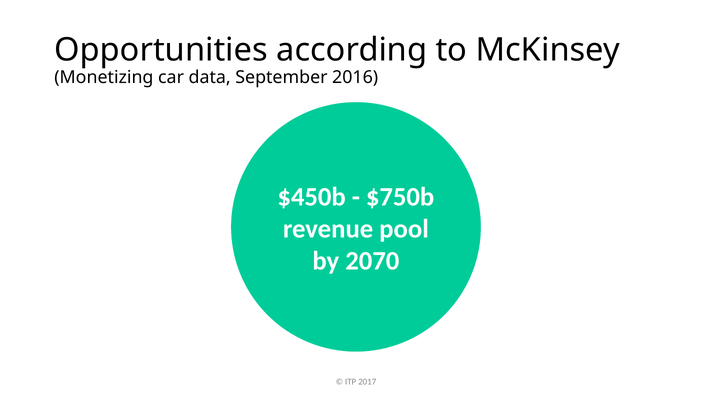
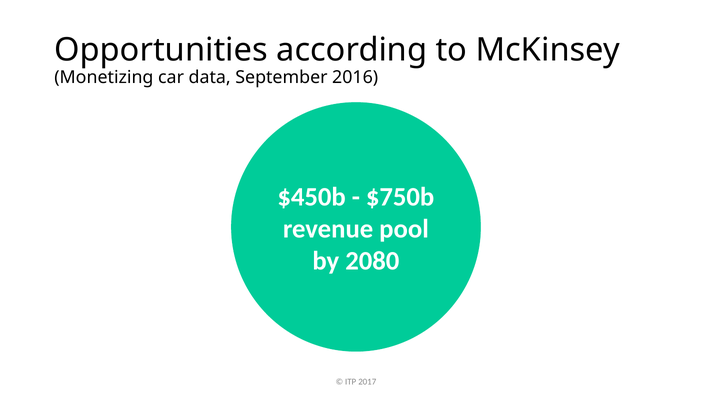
2070: 2070 -> 2080
